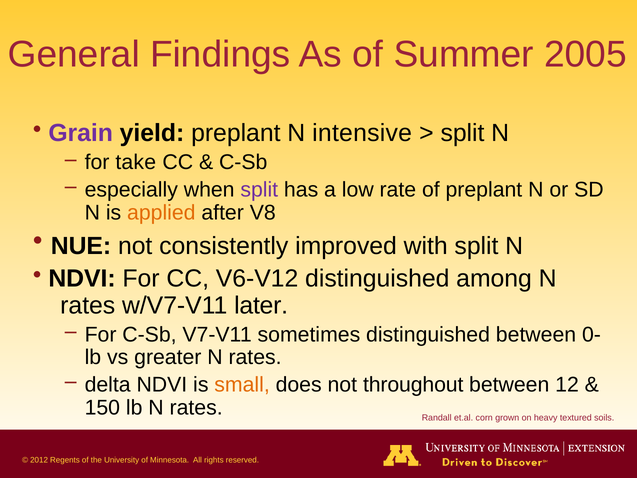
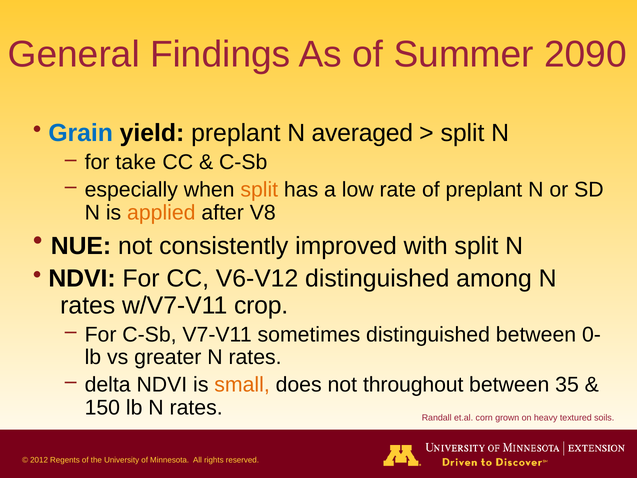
2005: 2005 -> 2090
Grain colour: purple -> blue
intensive: intensive -> averaged
split at (259, 189) colour: purple -> orange
later: later -> crop
12: 12 -> 35
